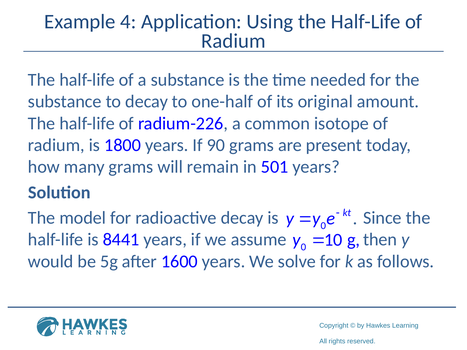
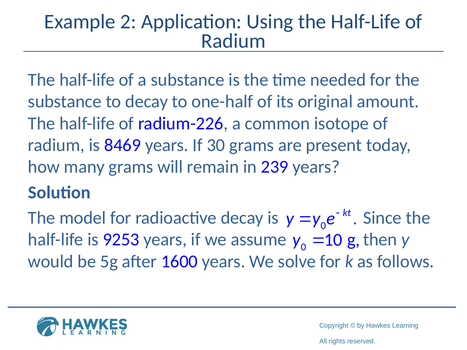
4: 4 -> 2
1800: 1800 -> 8469
90: 90 -> 30
501: 501 -> 239
8441: 8441 -> 9253
